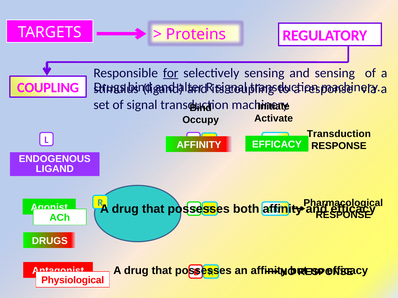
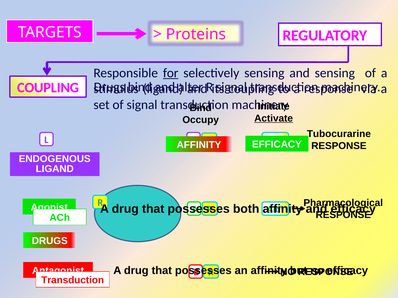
Activate underline: none -> present
Transduction at (339, 134): Transduction -> Tubocurarine
Physiological at (73, 281): Physiological -> Transduction
